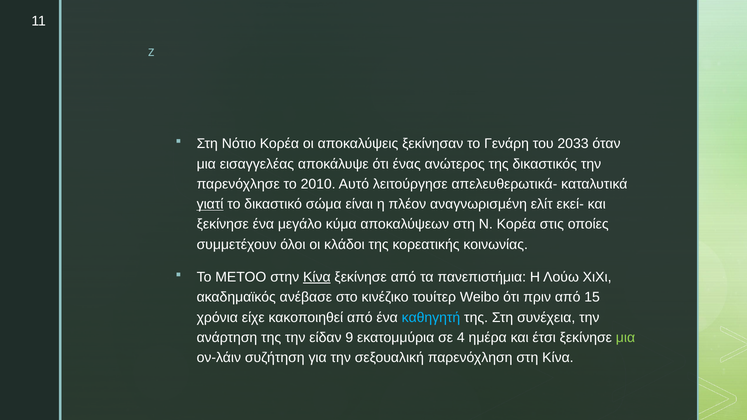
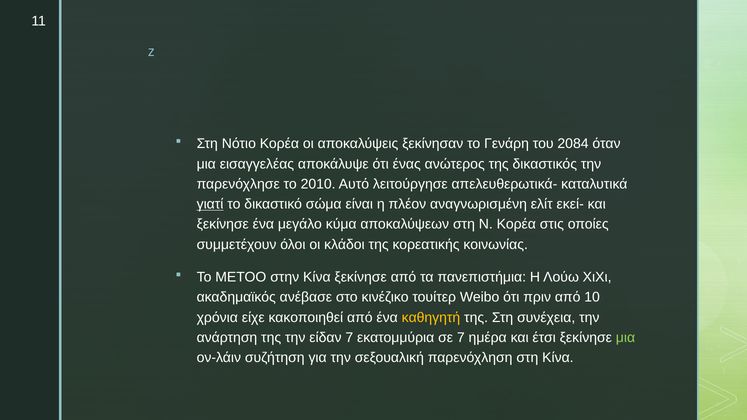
2033: 2033 -> 2084
Κίνα at (317, 277) underline: present -> none
15: 15 -> 10
καθηγητή colour: light blue -> yellow
είδαν 9: 9 -> 7
σε 4: 4 -> 7
